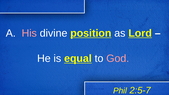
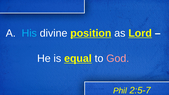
His colour: pink -> light blue
